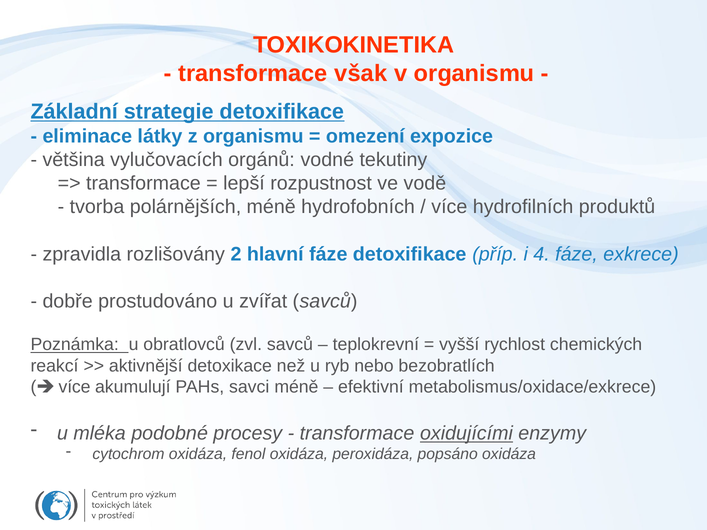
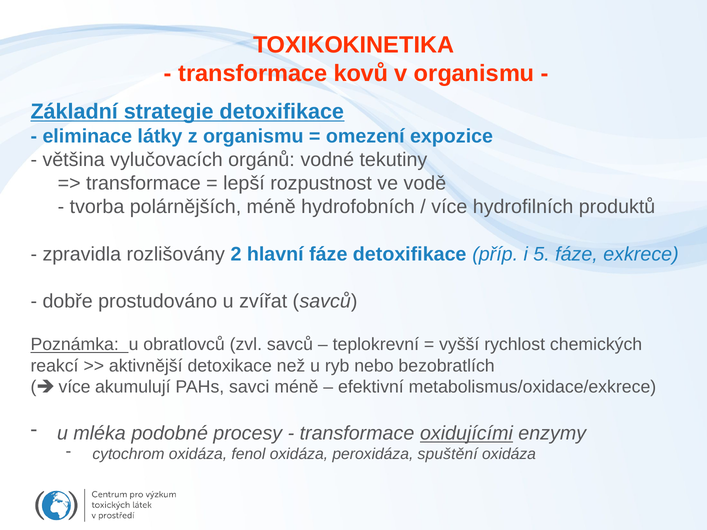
však: však -> kovů
4: 4 -> 5
popsáno: popsáno -> spuštění
